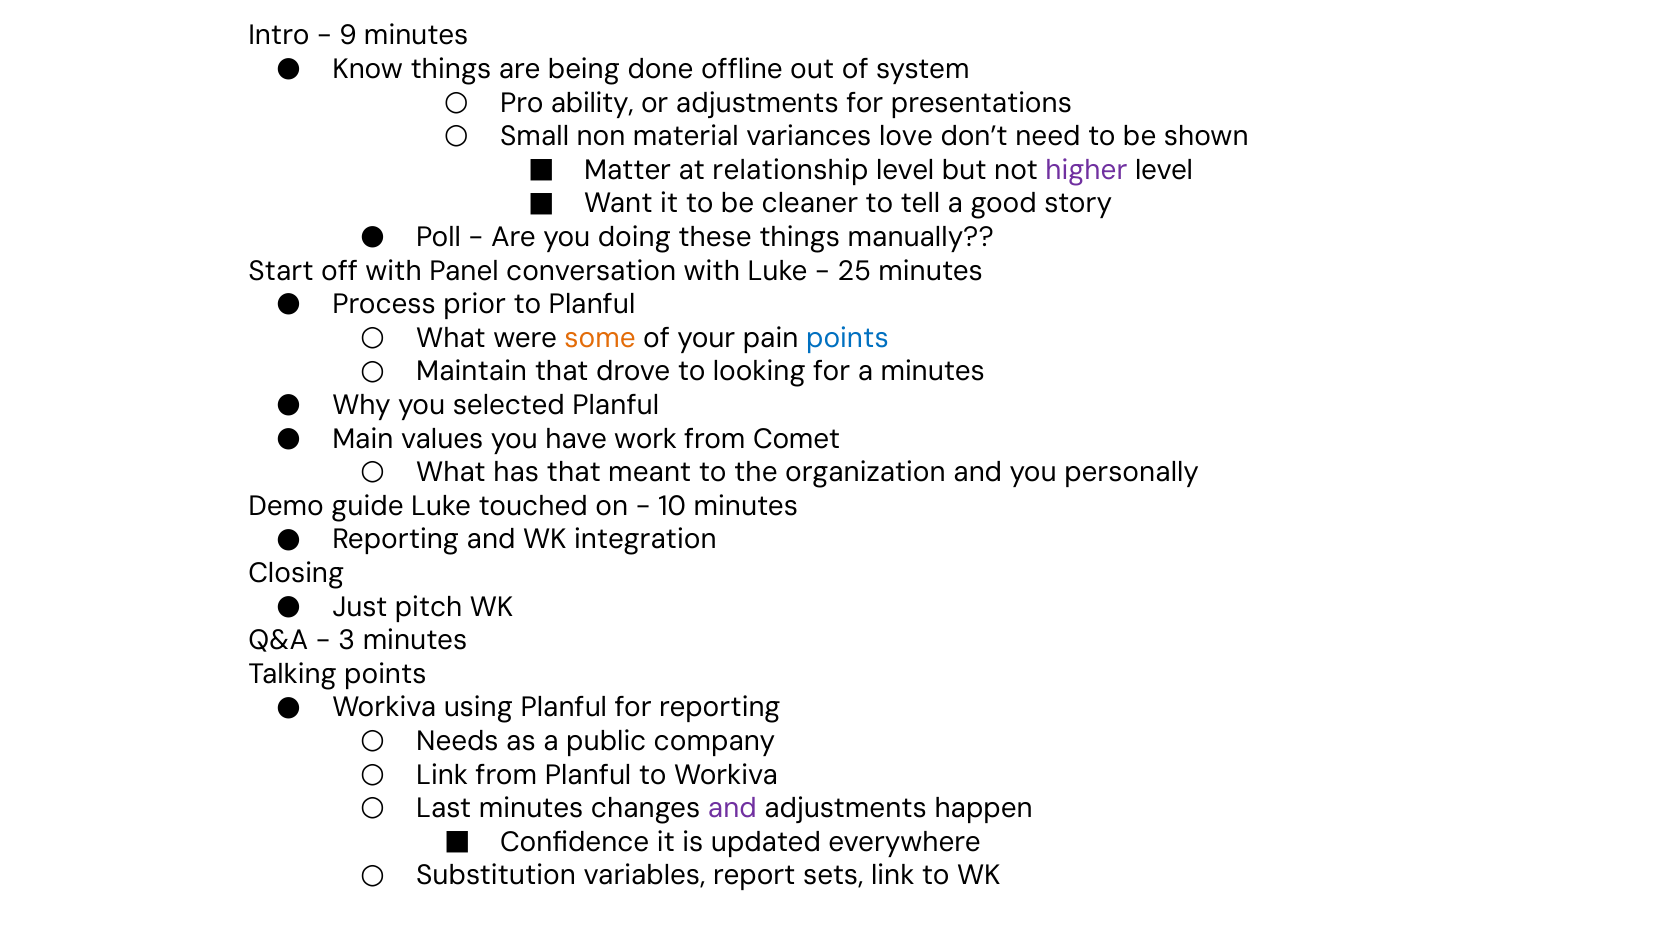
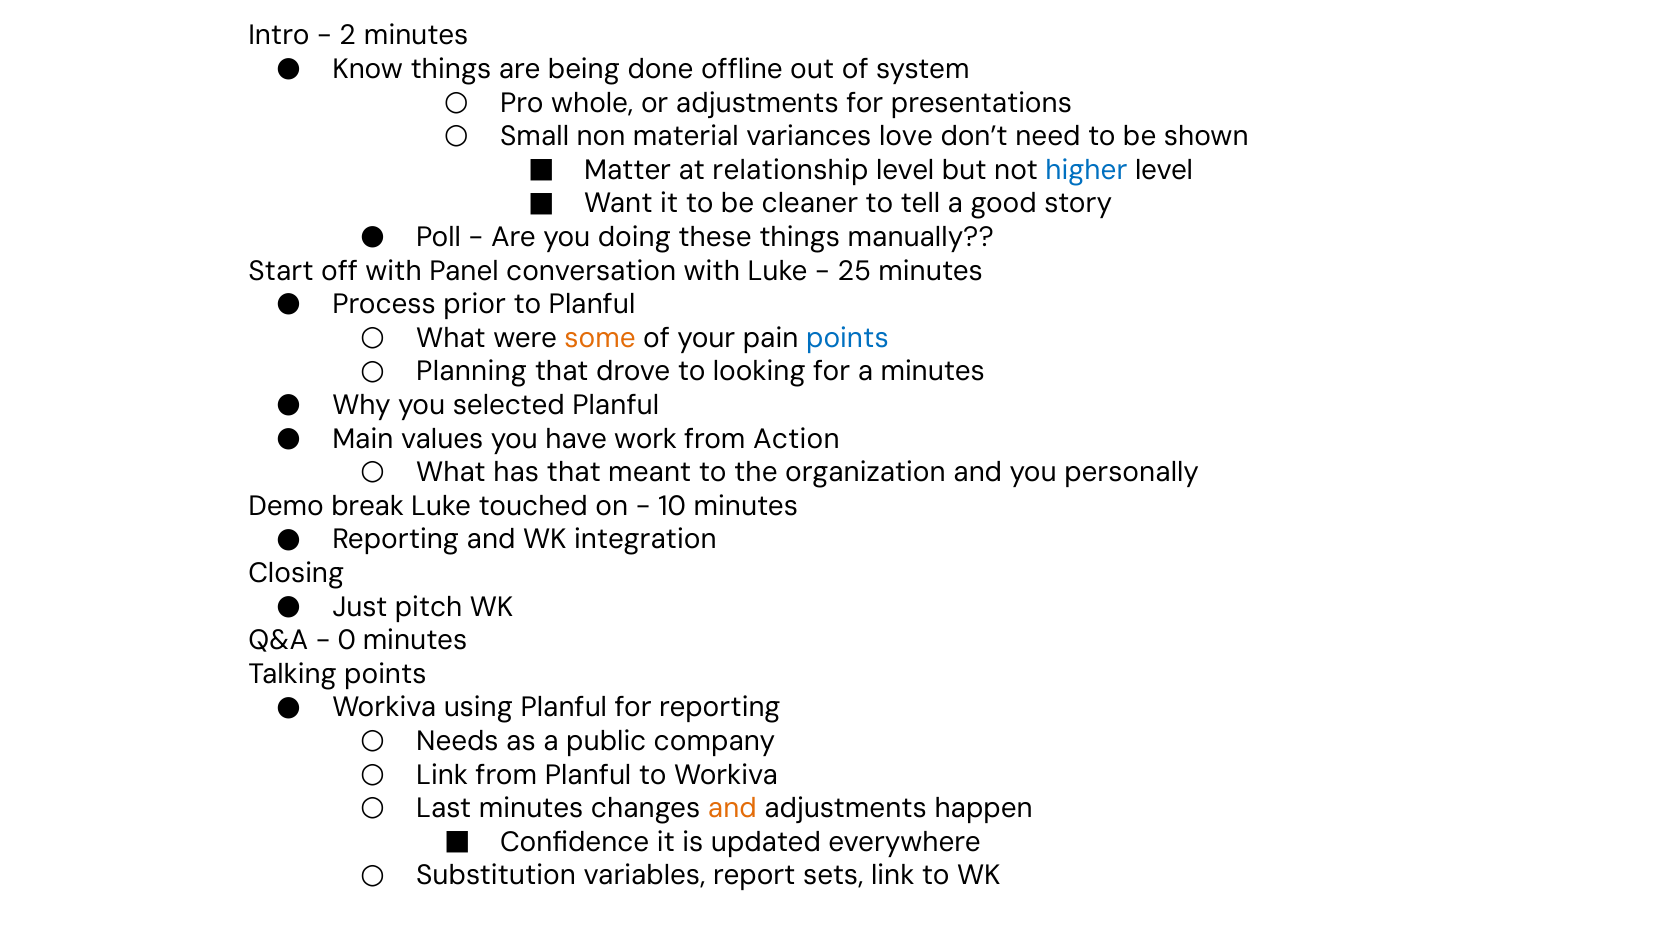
9: 9 -> 2
ability: ability -> whole
higher colour: purple -> blue
Maintain: Maintain -> Planning
Comet: Comet -> Action
guide: guide -> break
3: 3 -> 0
and at (732, 808) colour: purple -> orange
